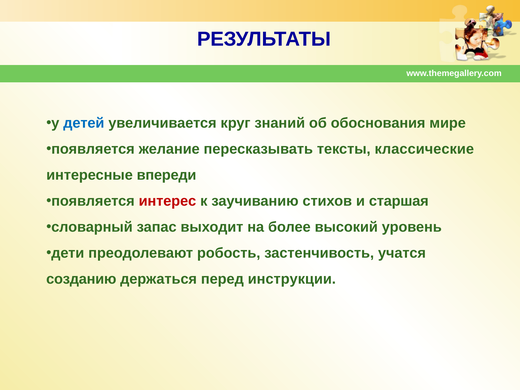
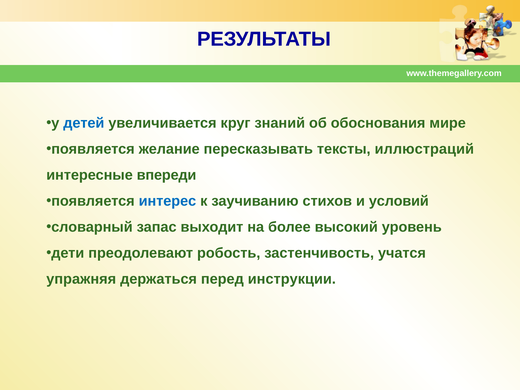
классические: классические -> иллюстраций
интерес colour: red -> blue
старшая: старшая -> условий
созданию: созданию -> упражняя
